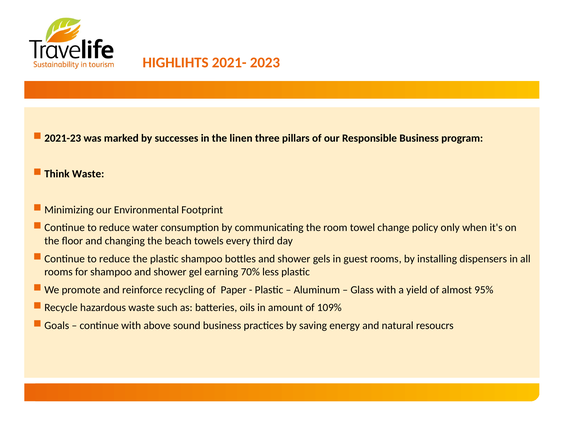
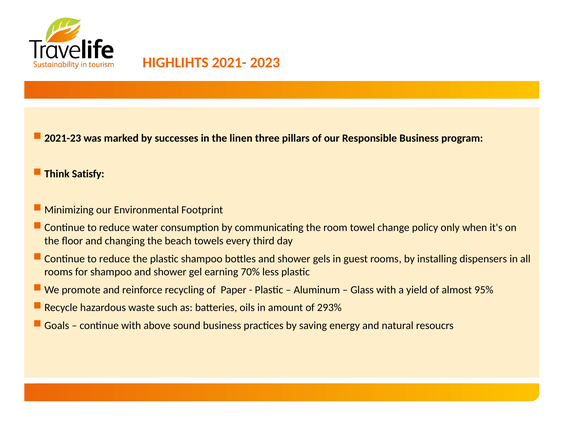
Think Waste: Waste -> Satisfy
109%: 109% -> 293%
